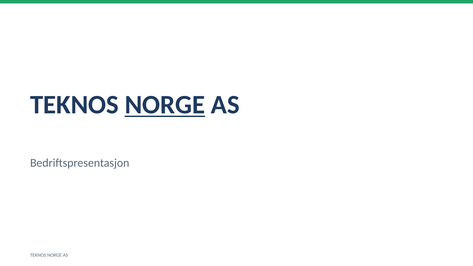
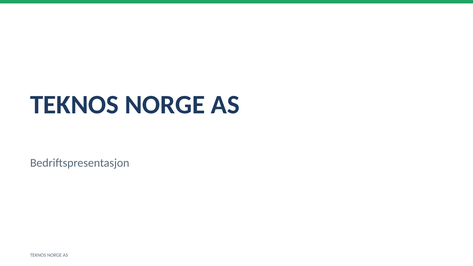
NORGE at (165, 105) underline: present -> none
